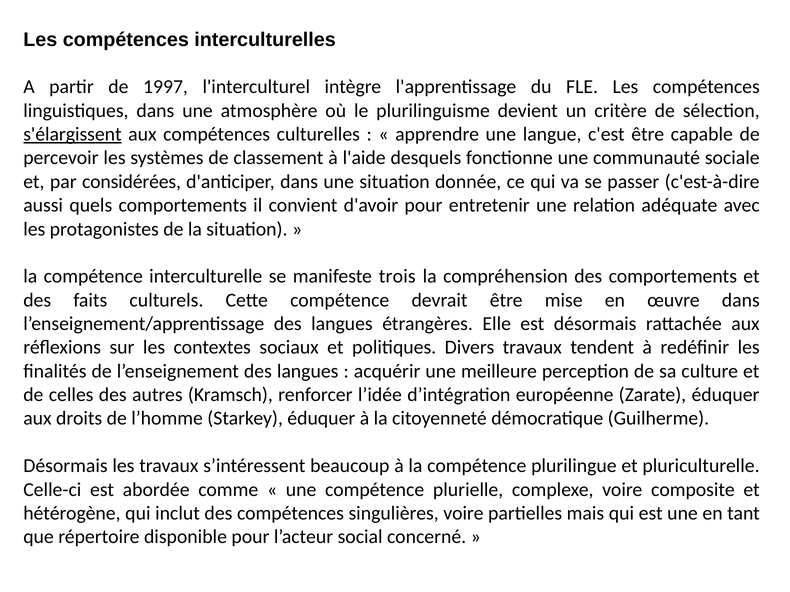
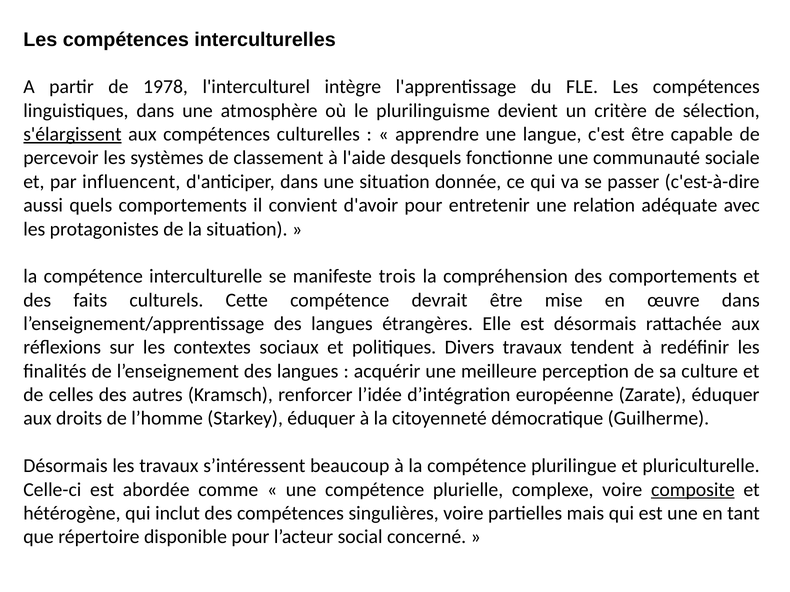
1997: 1997 -> 1978
considérées: considérées -> influencent
composite underline: none -> present
